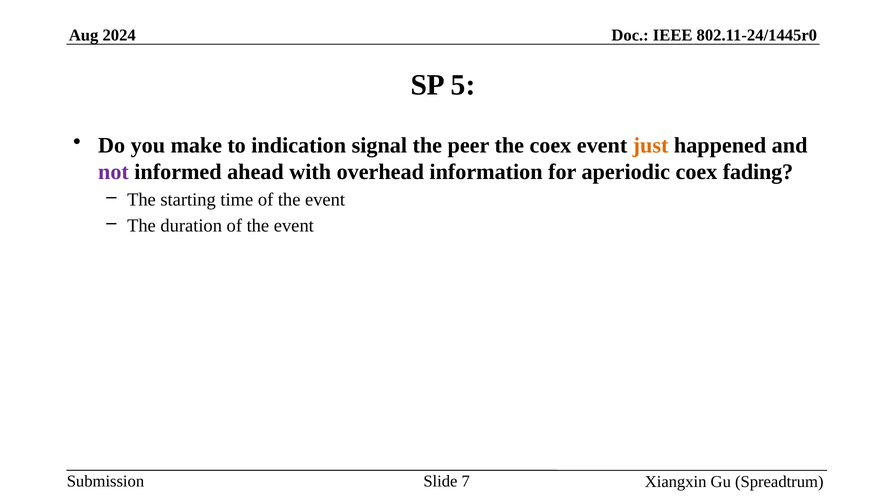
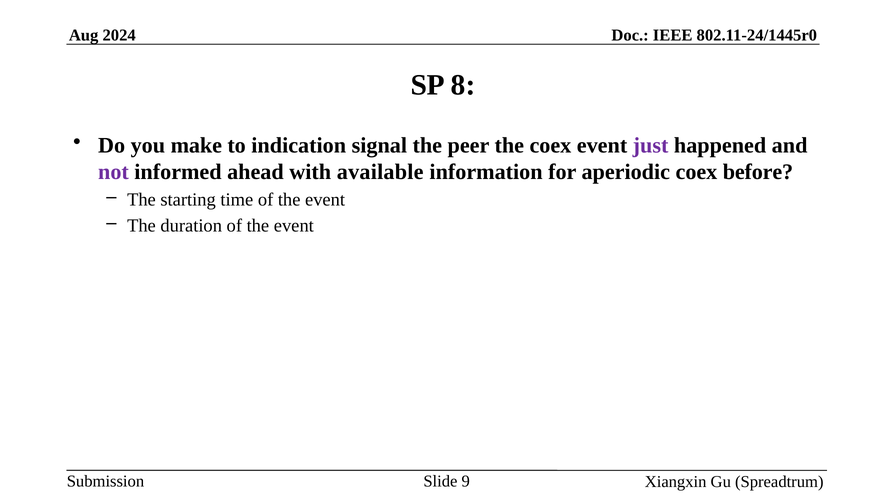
5: 5 -> 8
just colour: orange -> purple
overhead: overhead -> available
fading: fading -> before
7: 7 -> 9
